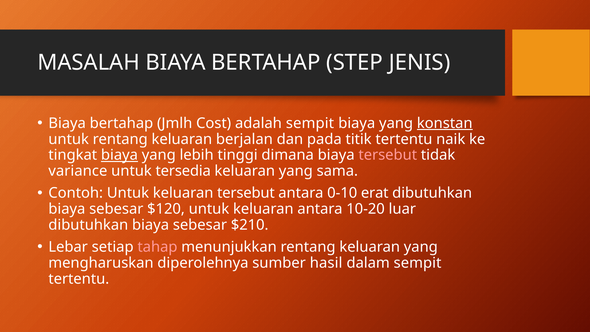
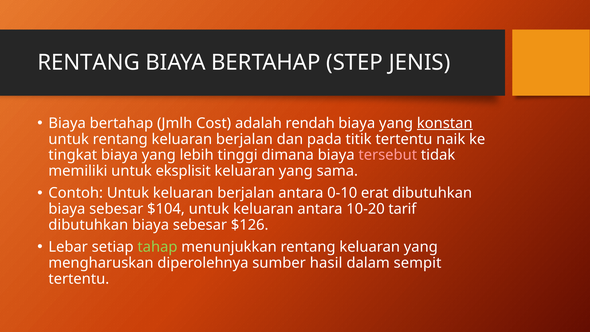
MASALAH at (89, 62): MASALAH -> RENTANG
adalah sempit: sempit -> rendah
biaya at (119, 155) underline: present -> none
variance: variance -> memiliki
tersedia: tersedia -> eksplisit
Untuk keluaran tersebut: tersebut -> berjalan
$120: $120 -> $104
luar: luar -> tarif
$210: $210 -> $126
tahap colour: pink -> light green
